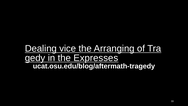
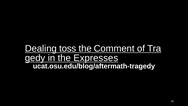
vice: vice -> toss
Arranging: Arranging -> Comment
